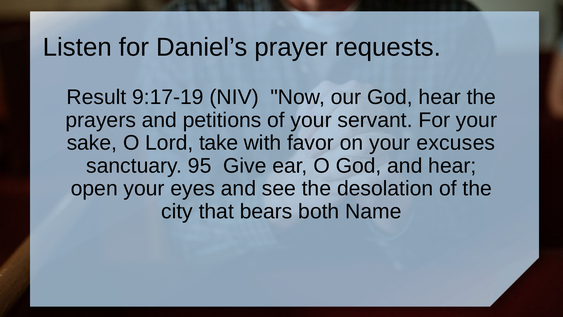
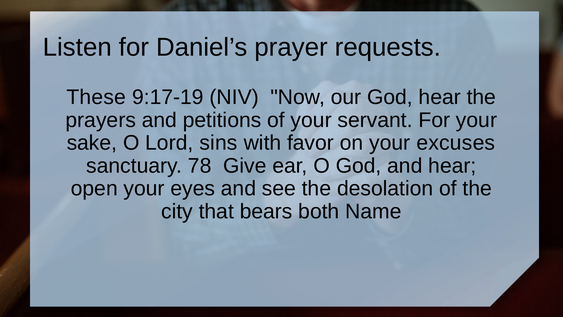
Result: Result -> These
take: take -> sins
95: 95 -> 78
